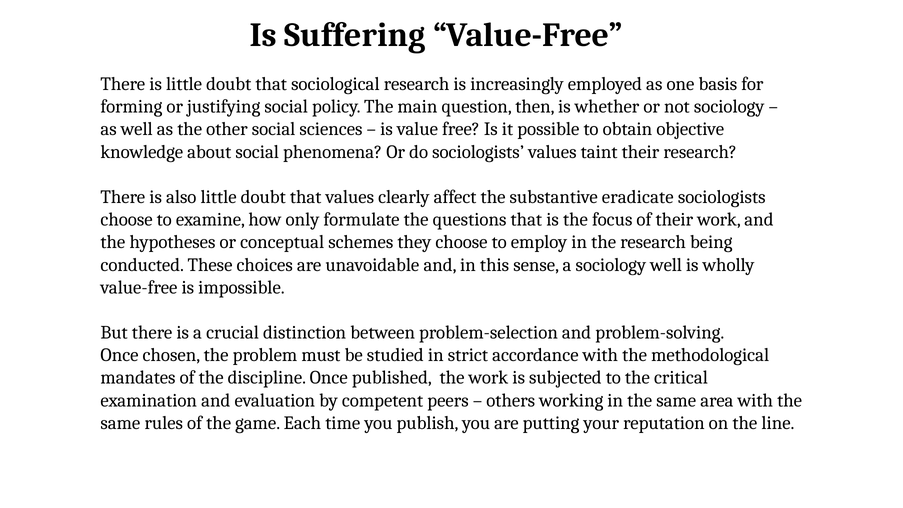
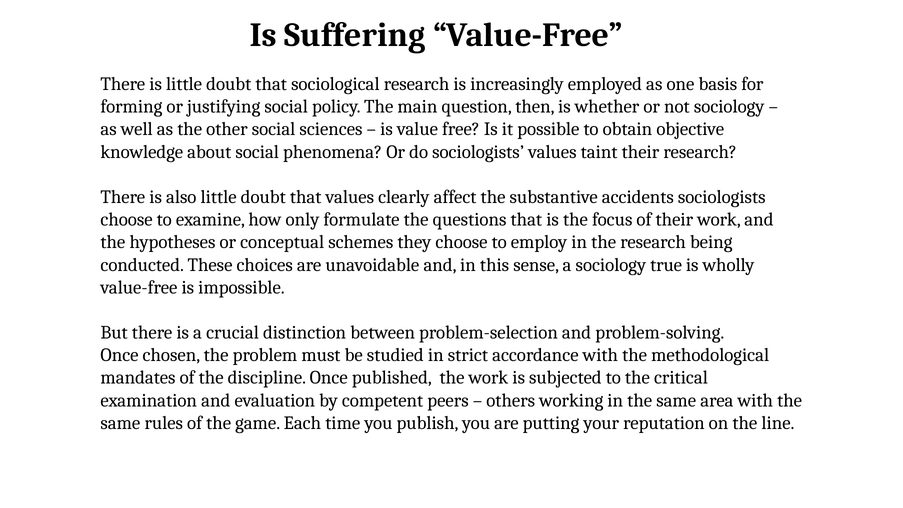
eradicate: eradicate -> accidents
sociology well: well -> true
